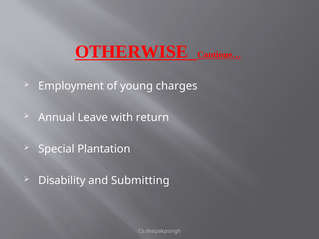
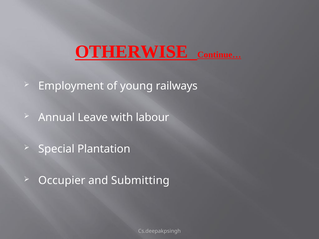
charges: charges -> railways
return: return -> labour
Disability: Disability -> Occupier
